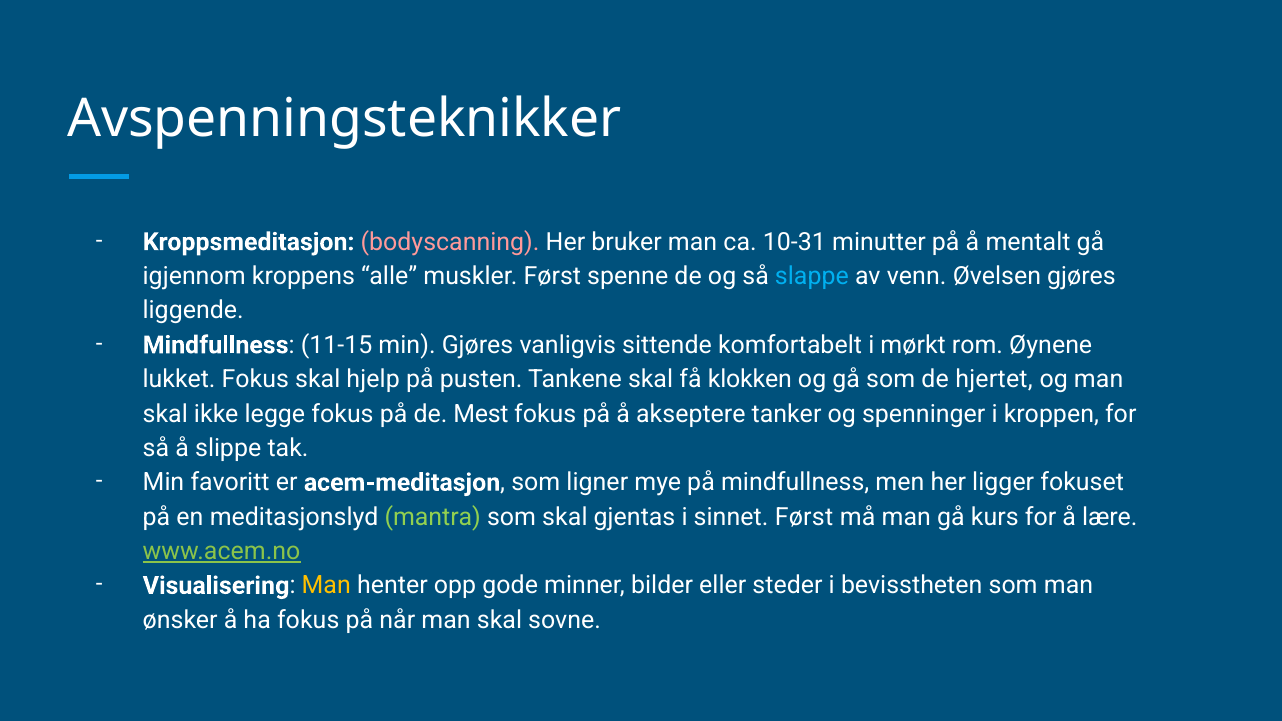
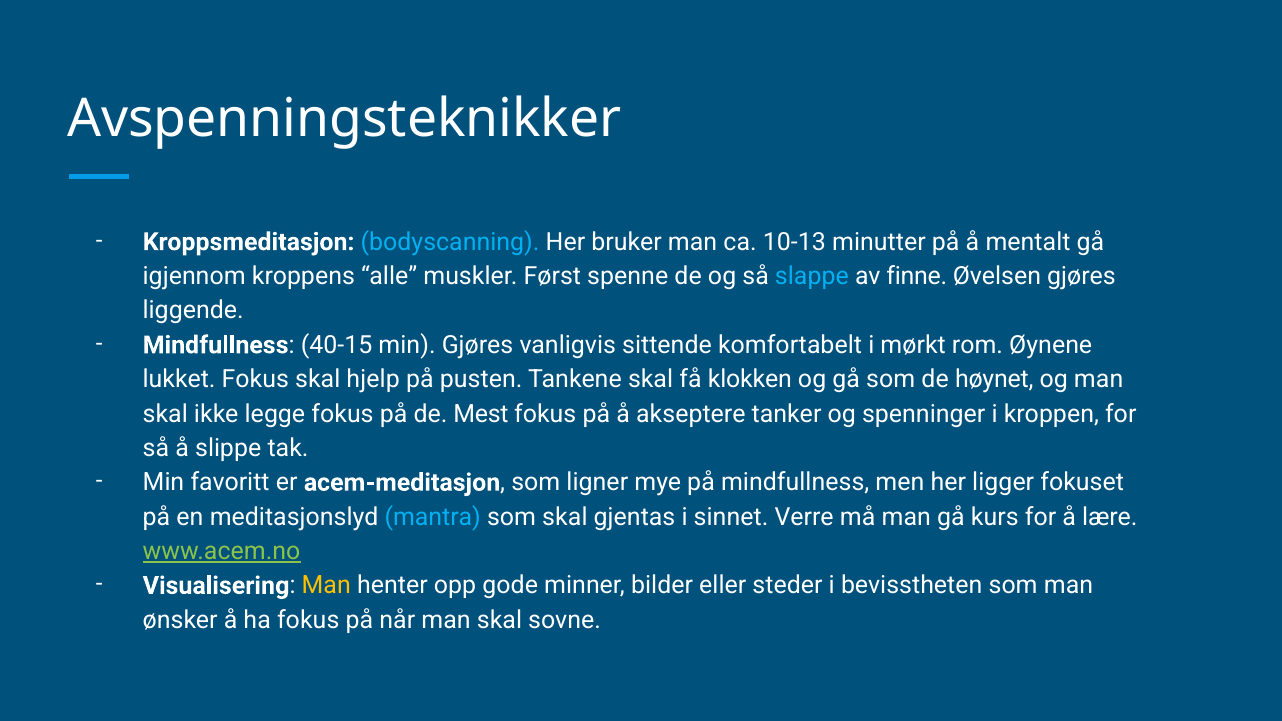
bodyscanning colour: pink -> light blue
10-31: 10-31 -> 10-13
venn: venn -> finne
11-15: 11-15 -> 40-15
hjertet: hjertet -> høynet
mantra colour: light green -> light blue
sinnet Først: Først -> Verre
